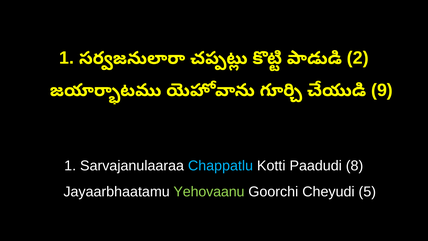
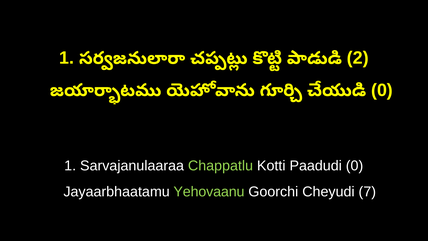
9 at (382, 90): 9 -> 0
Chappatlu colour: light blue -> light green
Paadudi 8: 8 -> 0
5: 5 -> 7
